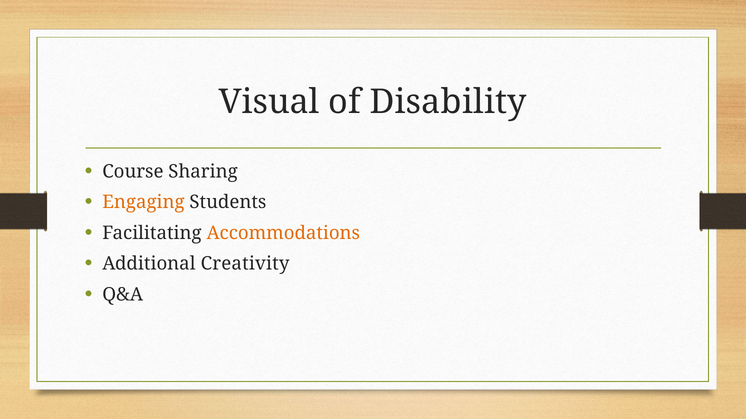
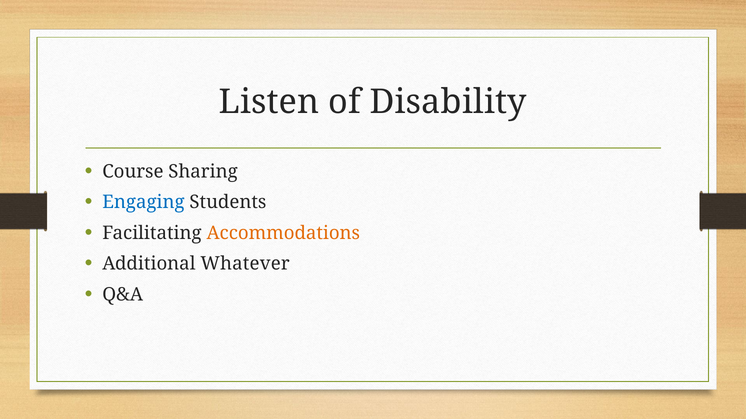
Visual: Visual -> Listen
Engaging colour: orange -> blue
Creativity: Creativity -> Whatever
